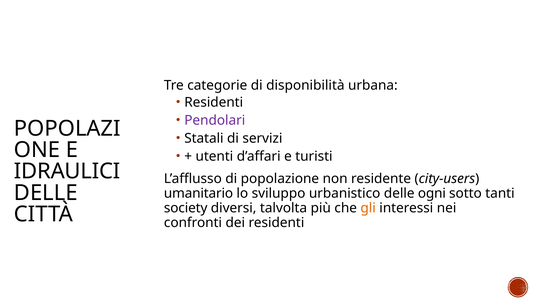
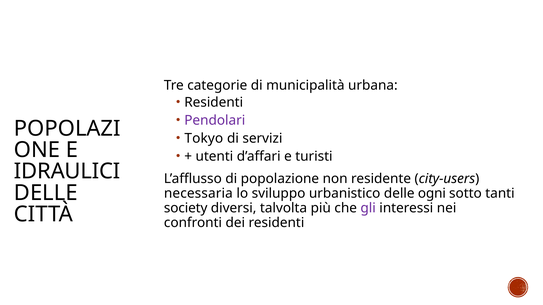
disponibilità: disponibilità -> municipalità
Statali: Statali -> Tokyo
umanitario: umanitario -> necessaria
gli colour: orange -> purple
